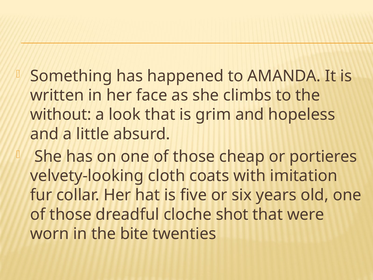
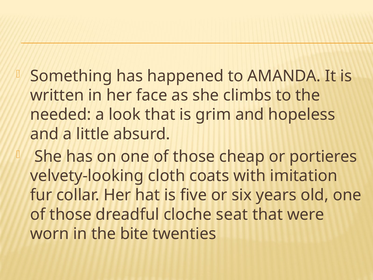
without: without -> needed
shot: shot -> seat
